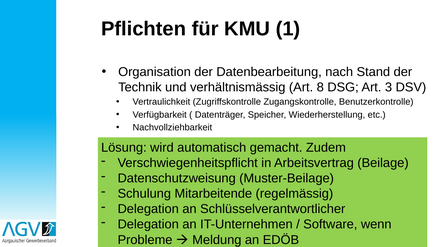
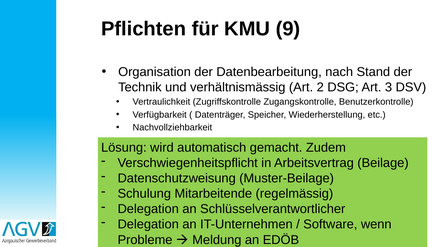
1: 1 -> 9
8: 8 -> 2
